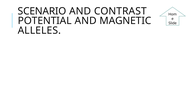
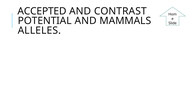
SCENARIO: SCENARIO -> ACCEPTED
MAGNETIC: MAGNETIC -> MAMMALS
